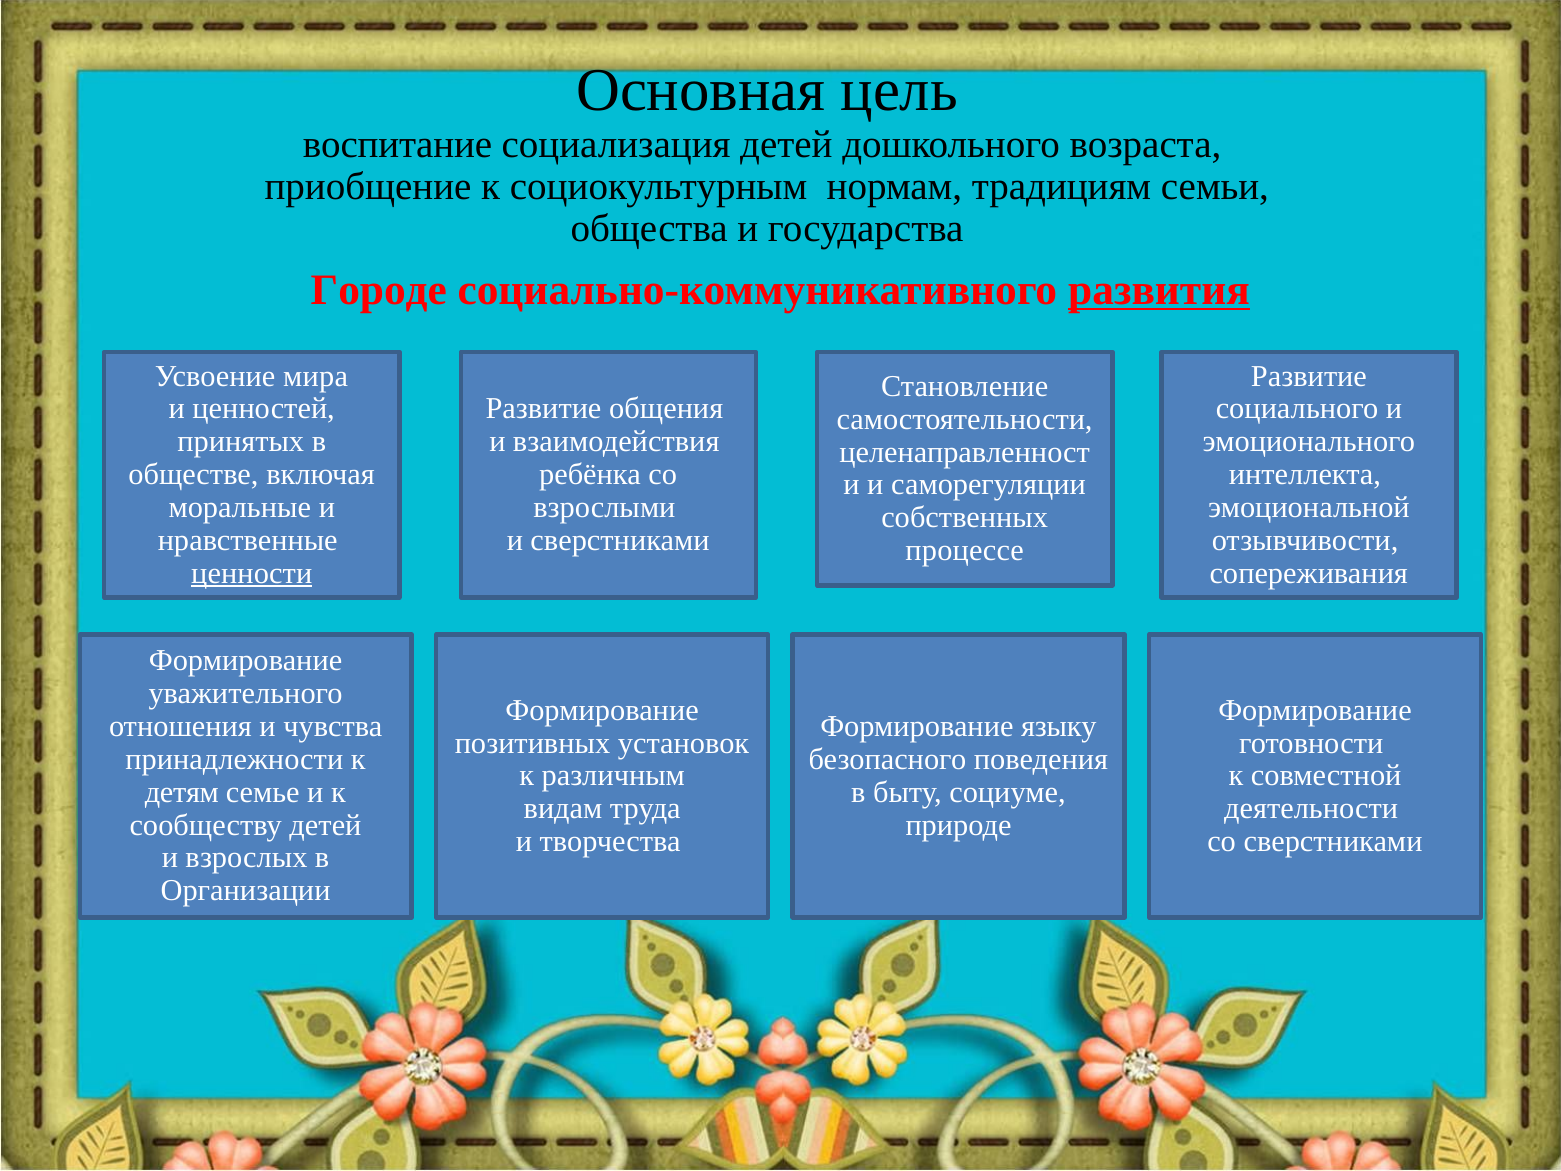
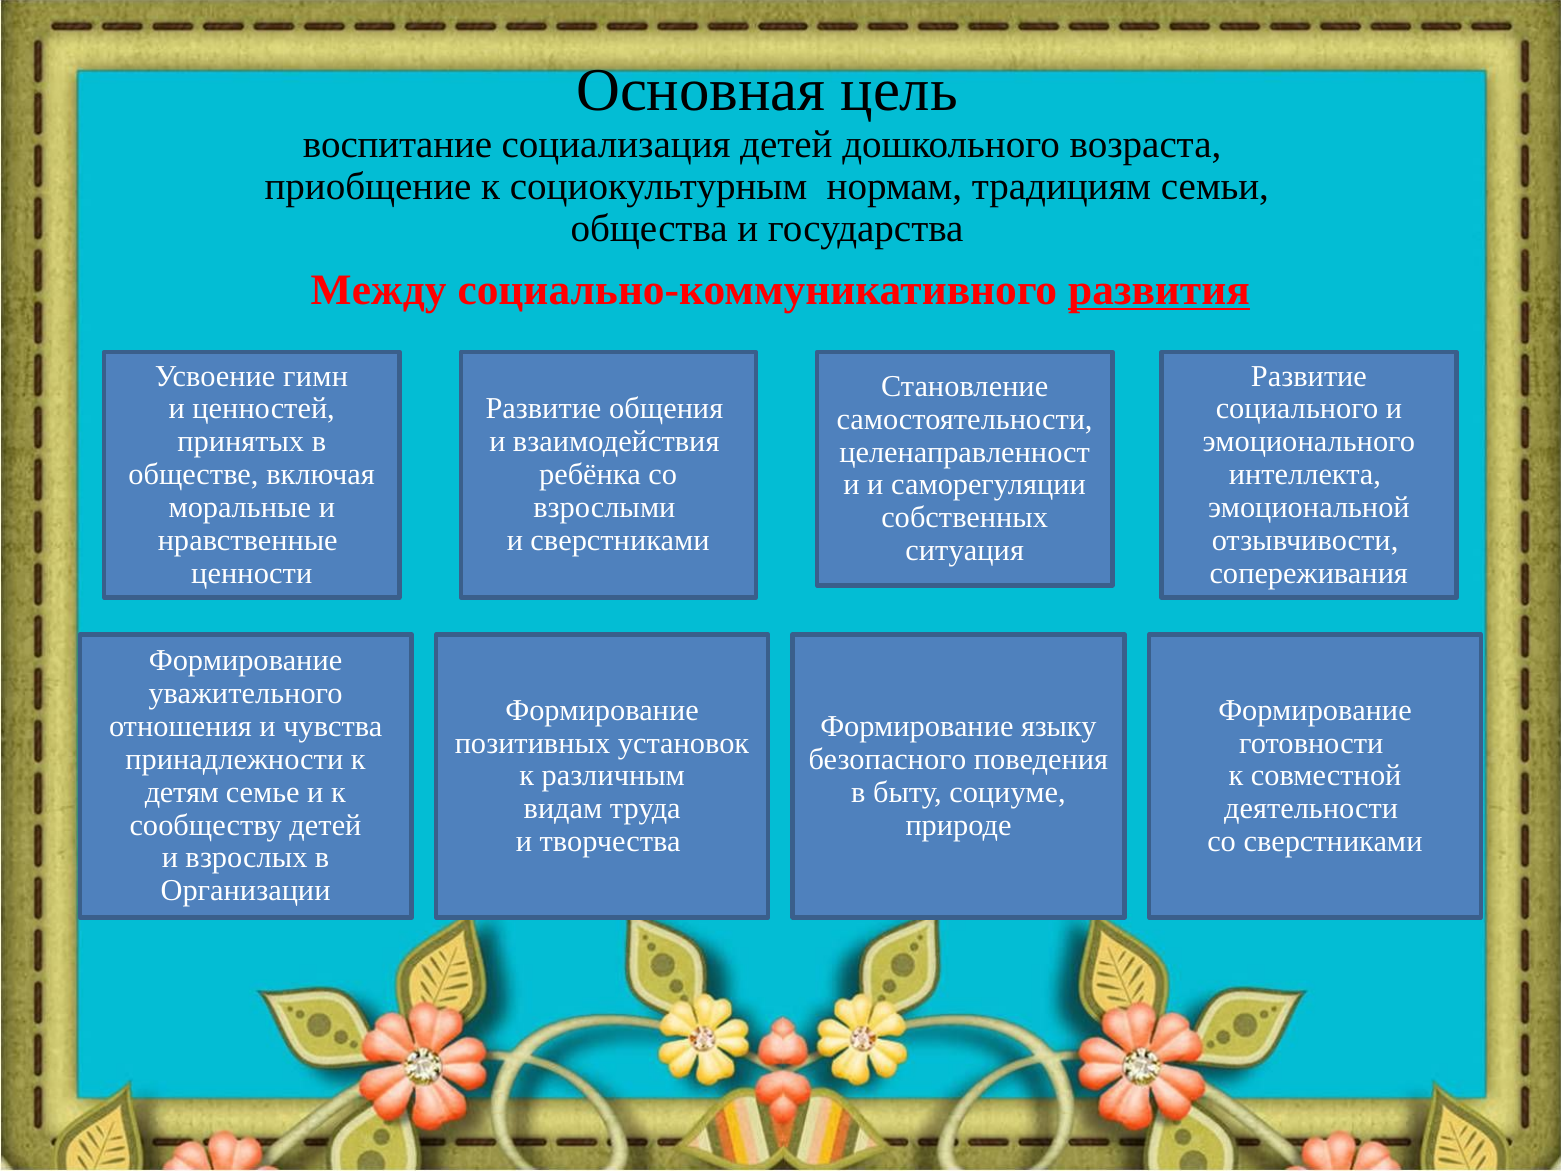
Городе: Городе -> Между
мира: мира -> гимн
процессе: процессе -> ситуация
ценности underline: present -> none
